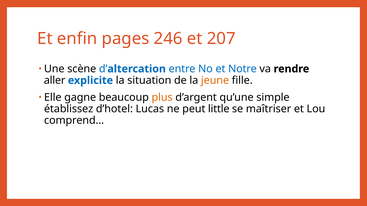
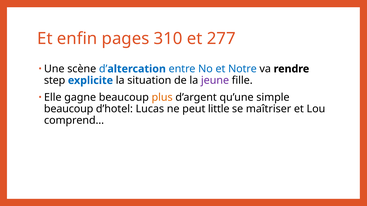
246: 246 -> 310
207: 207 -> 277
aller: aller -> step
jeune colour: orange -> purple
établissez at (69, 109): établissez -> beaucoup
